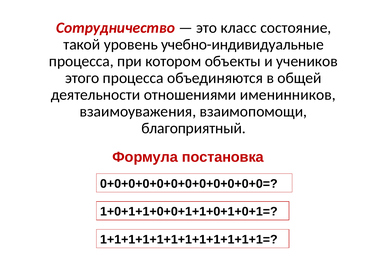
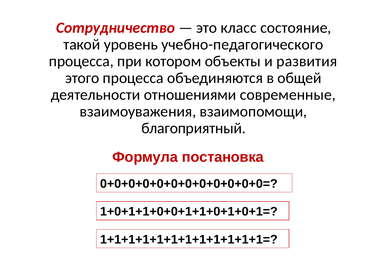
учебно-индивидуальные: учебно-индивидуальные -> учебно-педагогического
учеников: учеников -> развития
именинников: именинников -> современные
